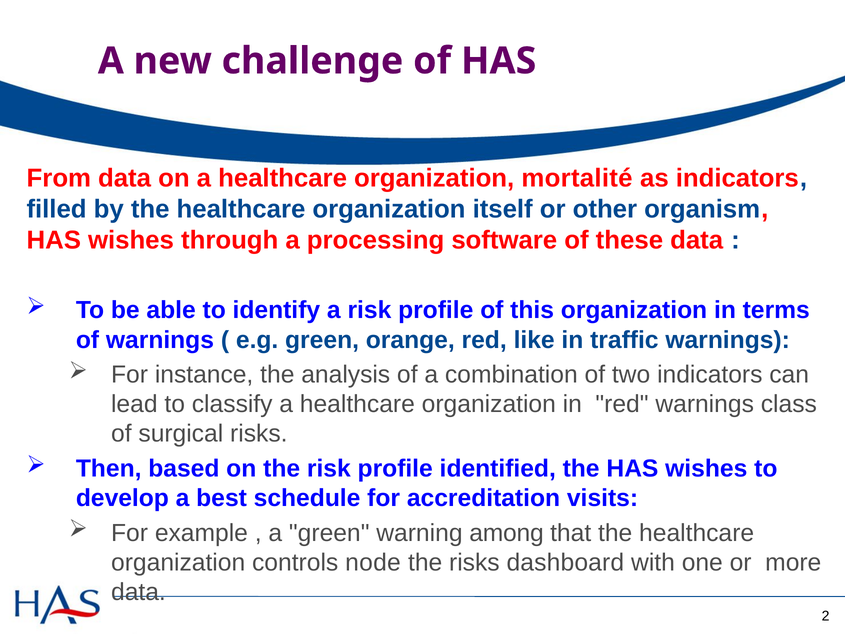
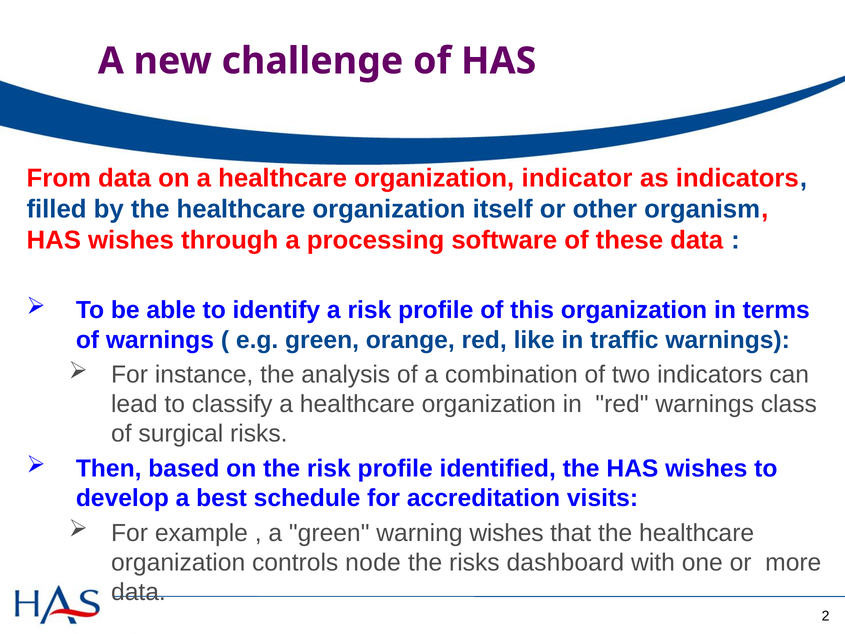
mortalité: mortalité -> indicator
warning among: among -> wishes
